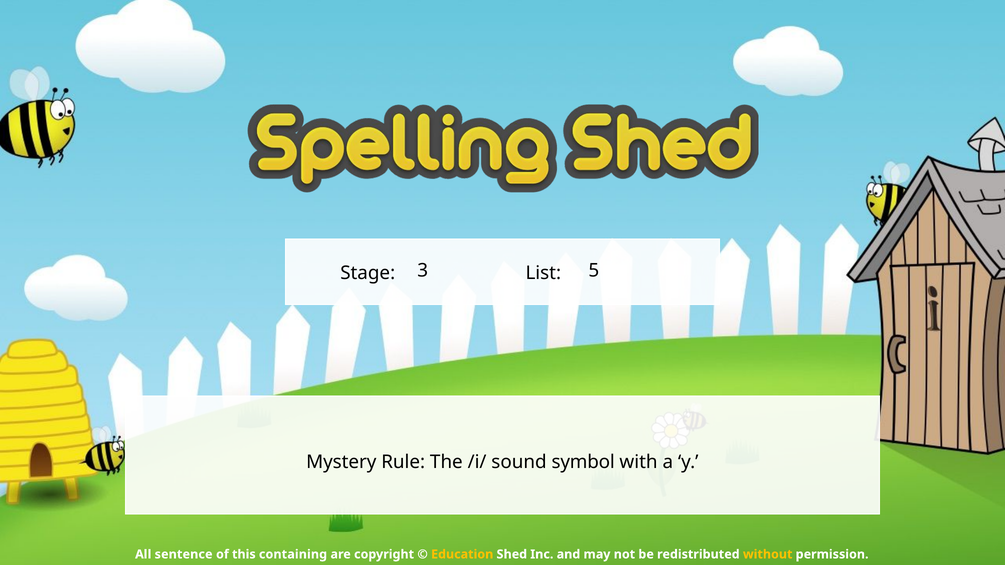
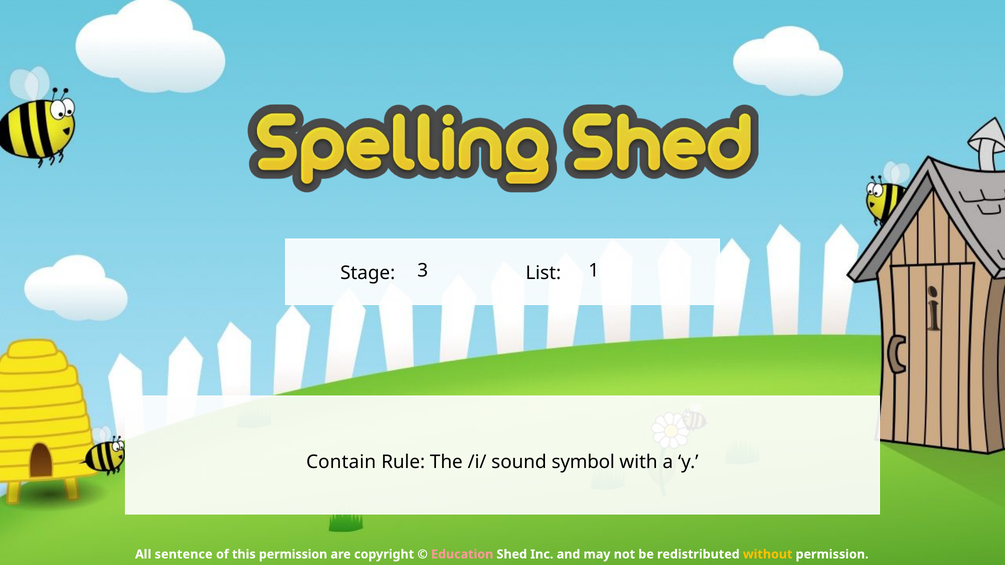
5: 5 -> 1
Mystery: Mystery -> Contain
this containing: containing -> permission
Education colour: yellow -> pink
